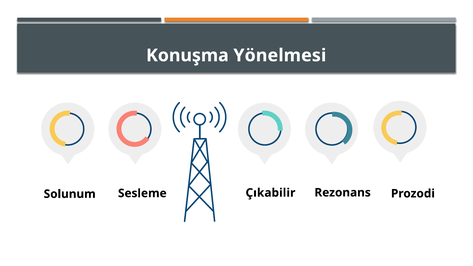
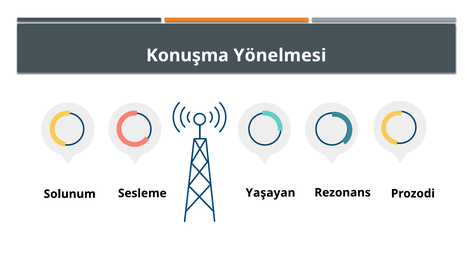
Çıkabilir: Çıkabilir -> Yaşayan
